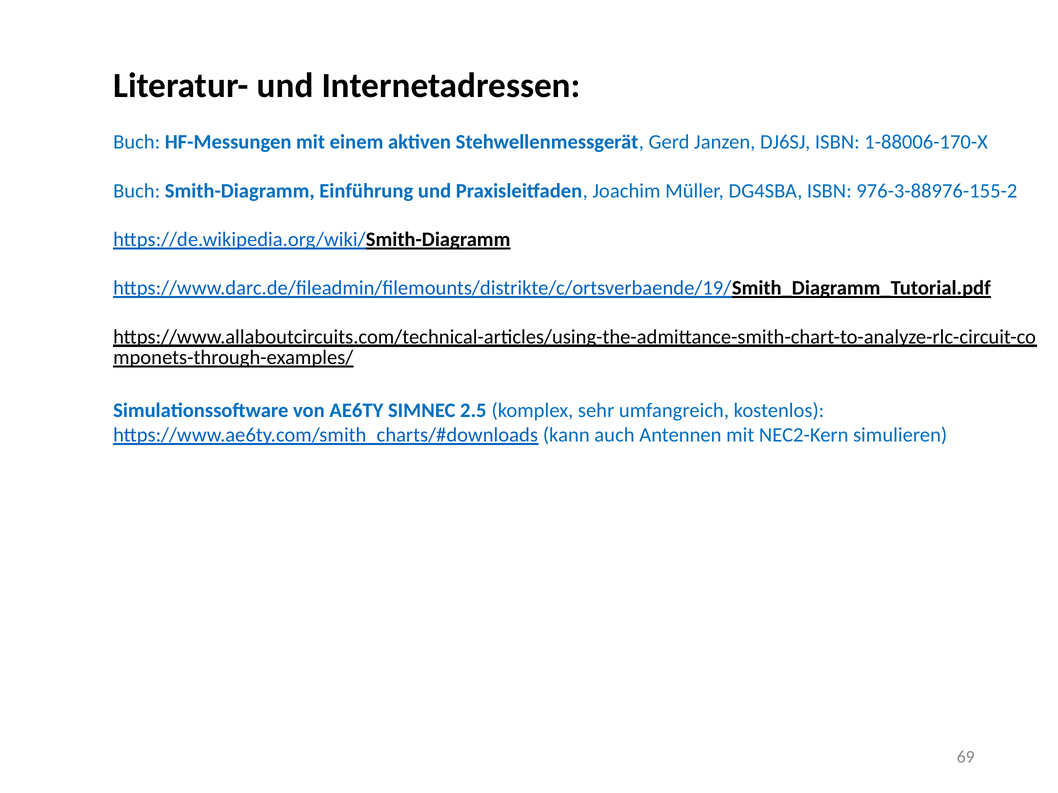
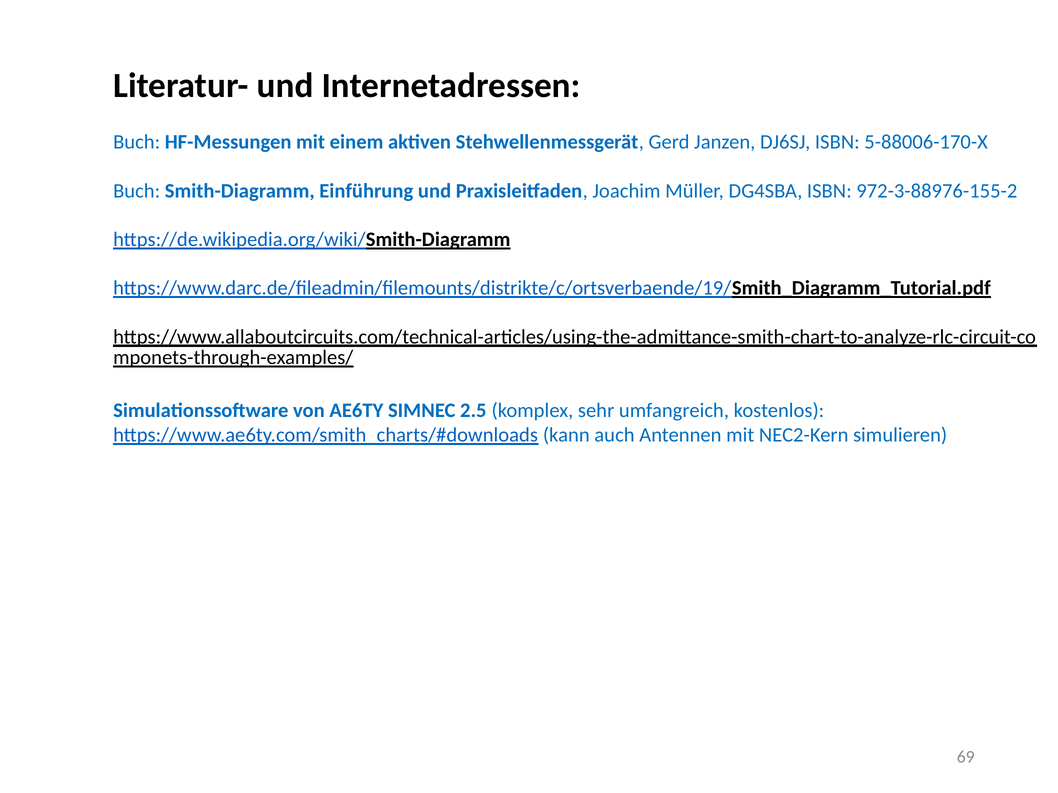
1-88006-170-X: 1-88006-170-X -> 5-88006-170-X
976-3-88976-155-2: 976-3-88976-155-2 -> 972-3-88976-155-2
